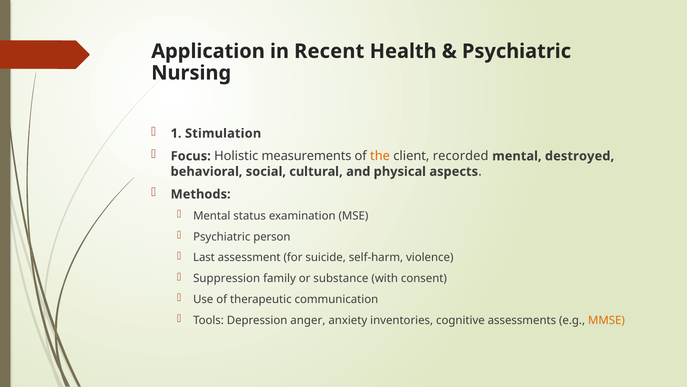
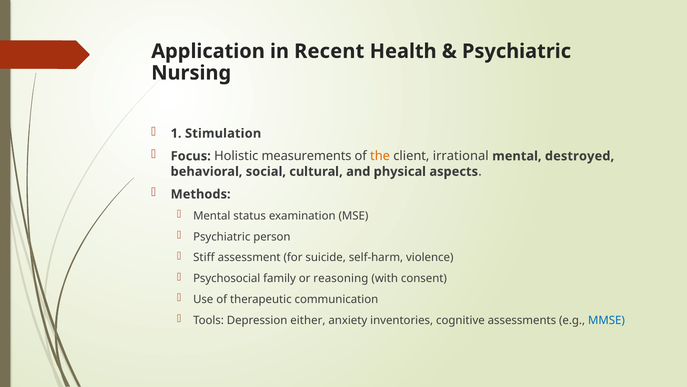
recorded: recorded -> irrational
Last: Last -> Stiff
Suppression: Suppression -> Psychosocial
substance: substance -> reasoning
anger: anger -> either
MMSE colour: orange -> blue
